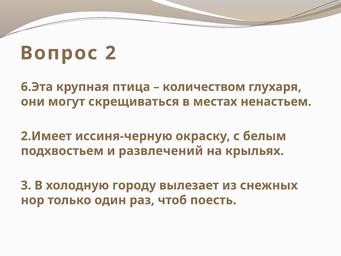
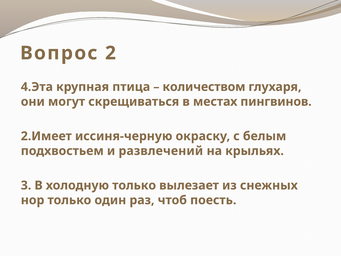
6.Эта: 6.Эта -> 4.Эта
ненастьем: ненастьем -> пингвинов
холодную городу: городу -> только
